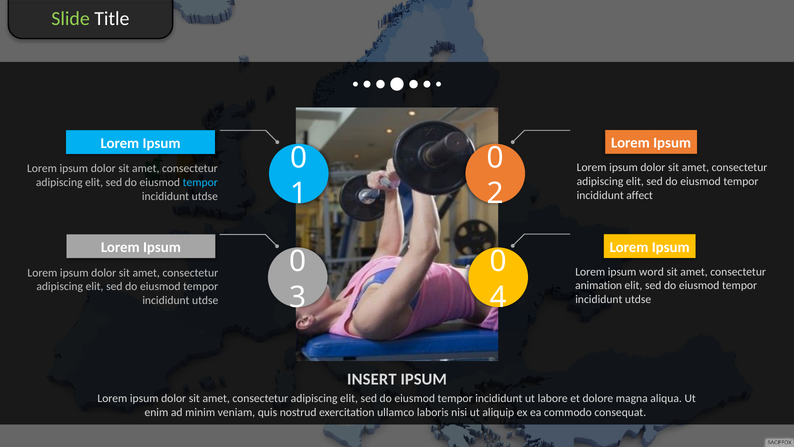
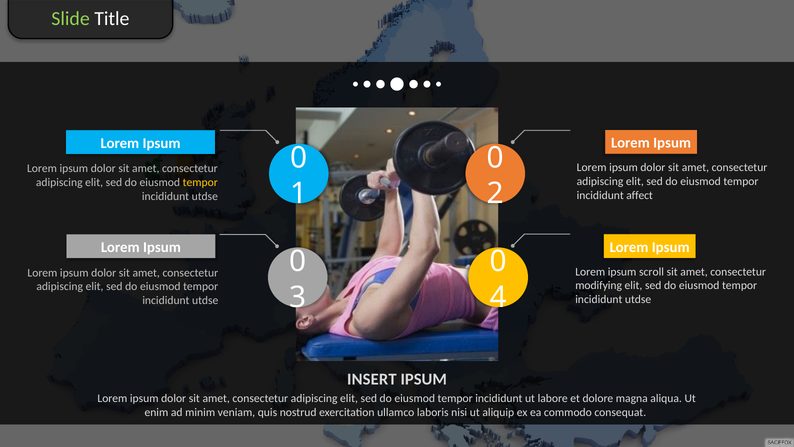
tempor at (200, 182) colour: light blue -> yellow
word: word -> scroll
animation: animation -> modifying
